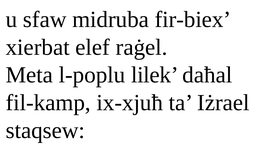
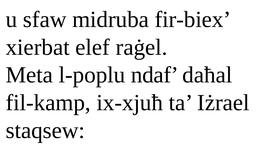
lilek: lilek -> ndaf
